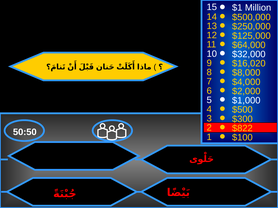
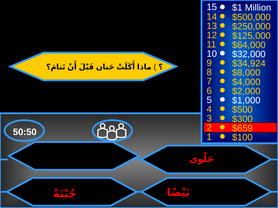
$16,020: $16,020 -> $34,924
$822: $822 -> $659
